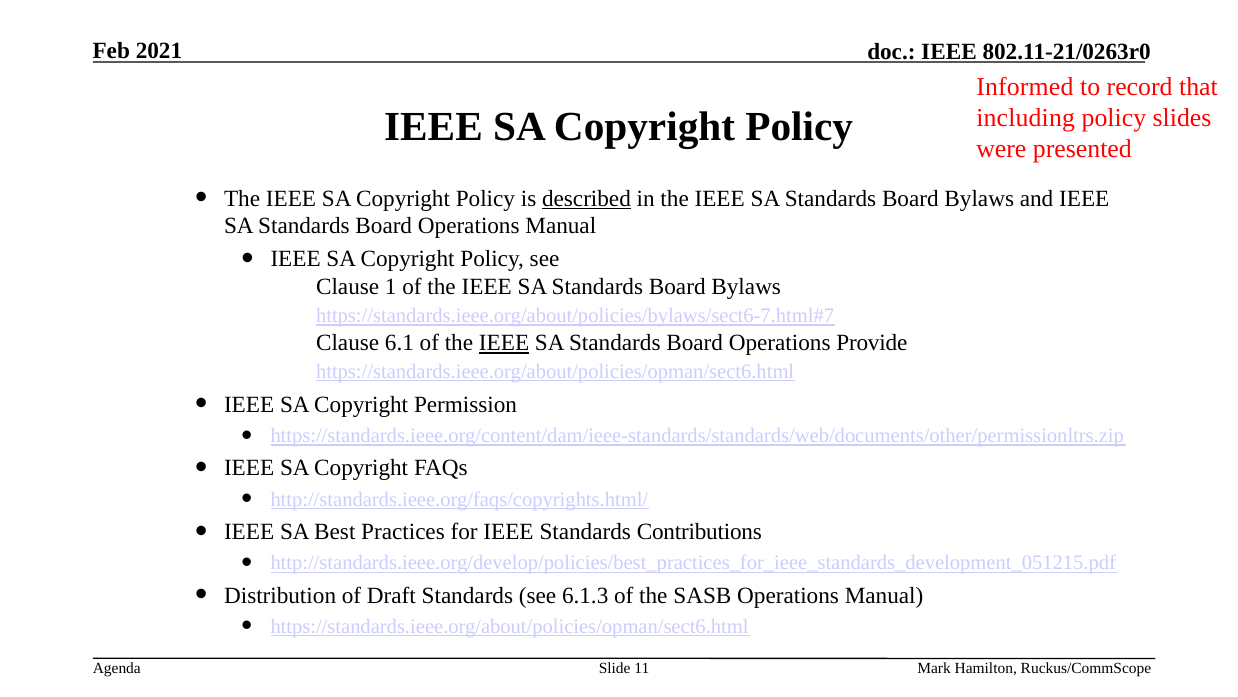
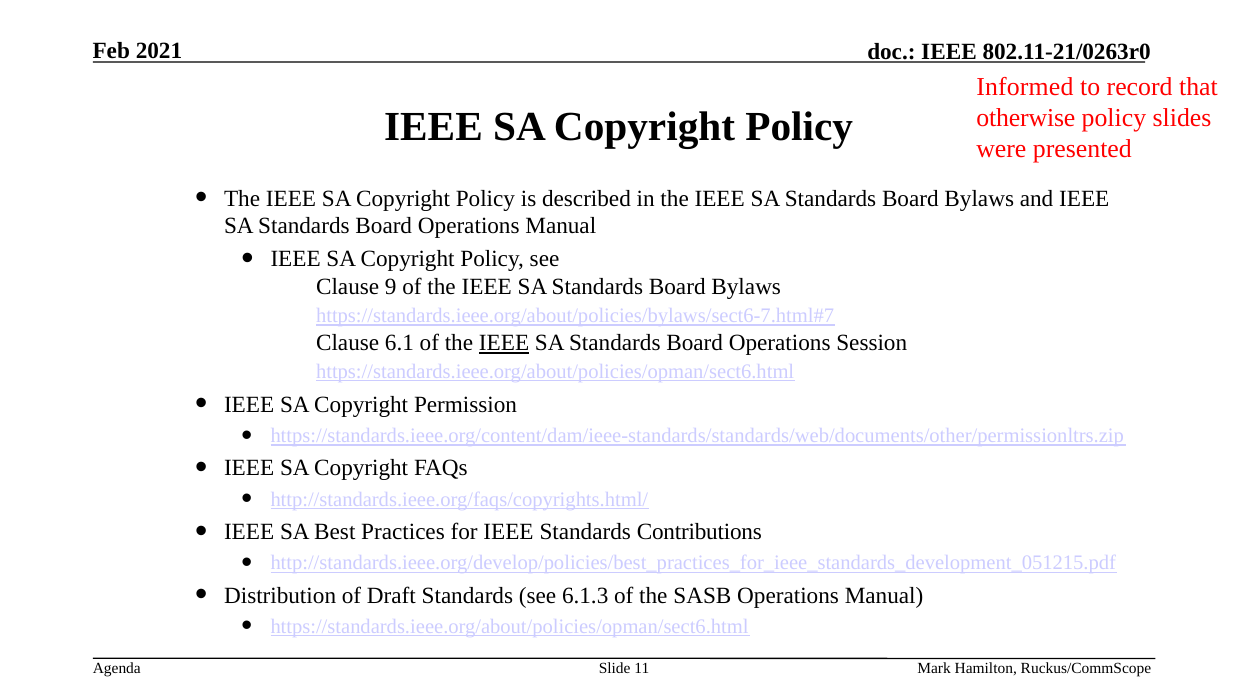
including: including -> otherwise
described underline: present -> none
1: 1 -> 9
Provide: Provide -> Session
